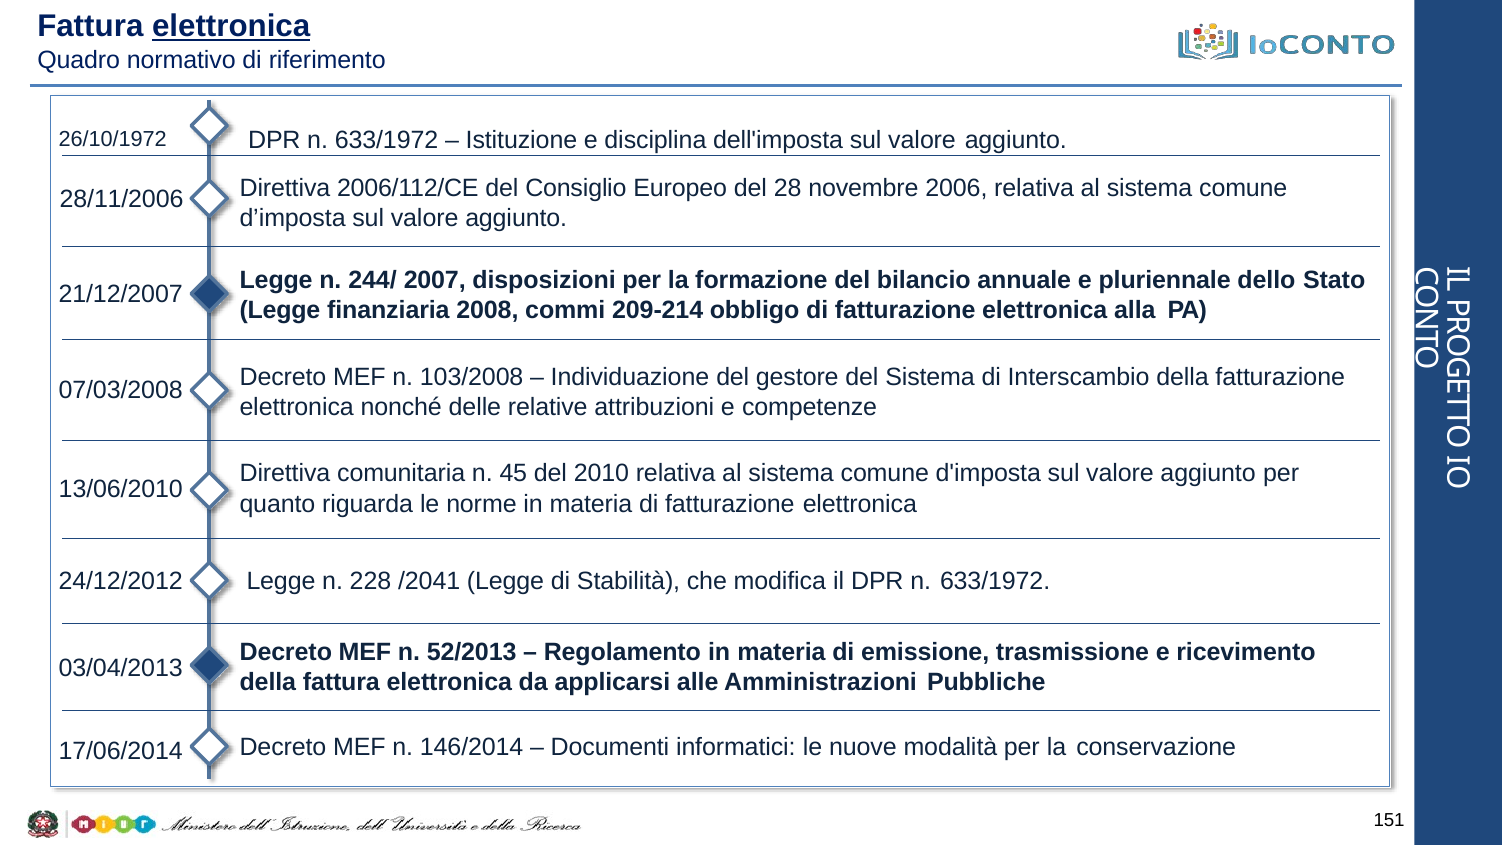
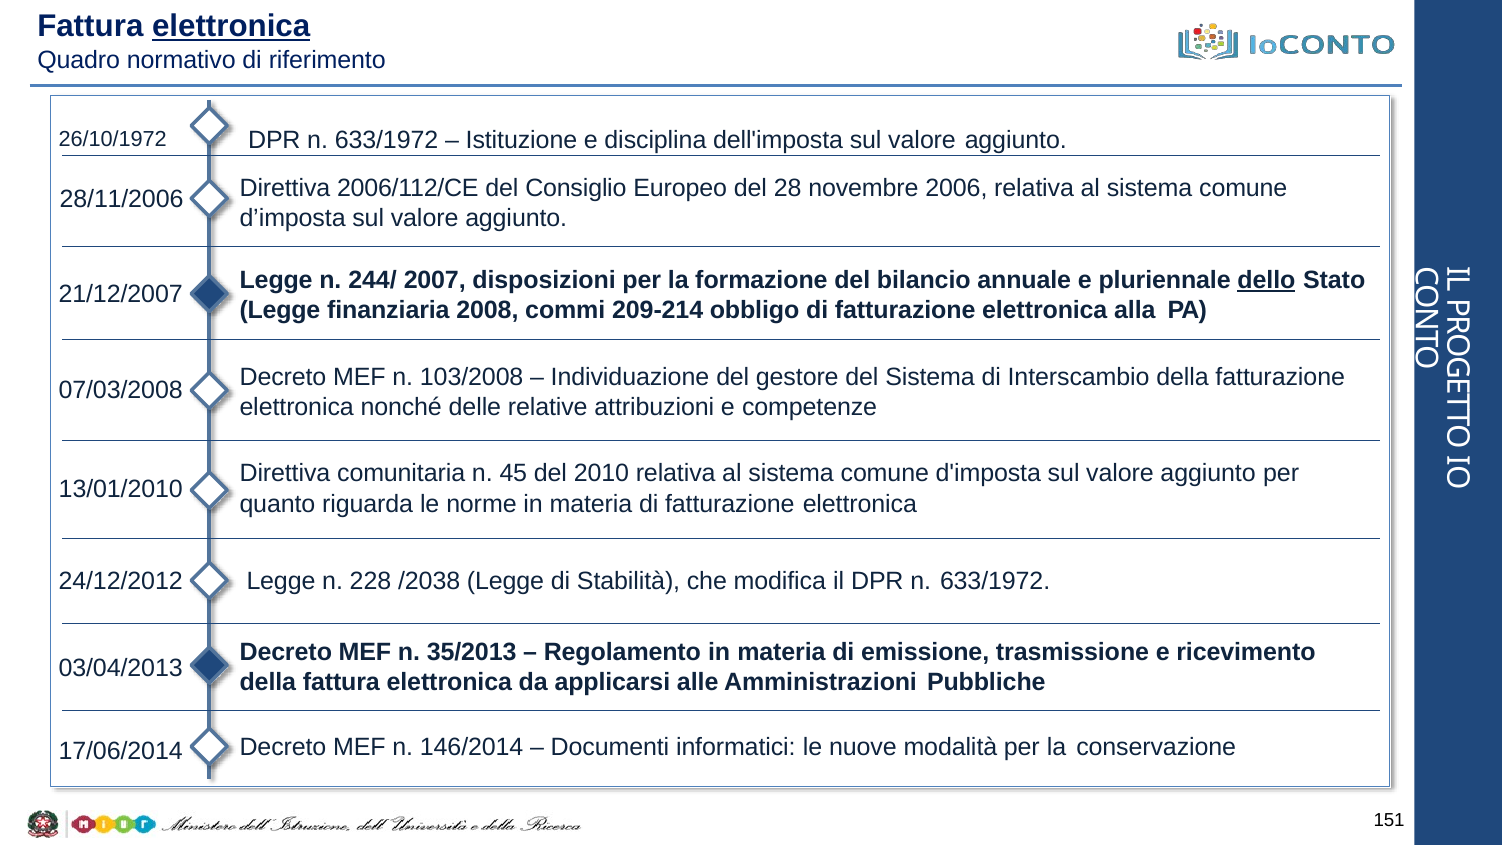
dello underline: none -> present
13/06/2010: 13/06/2010 -> 13/01/2010
/2041: /2041 -> /2038
52/2013: 52/2013 -> 35/2013
